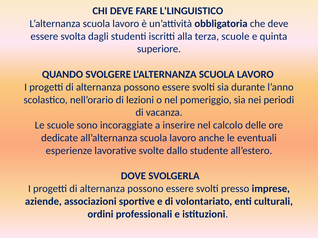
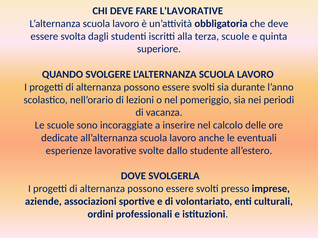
L'LINGUISTICO: L'LINGUISTICO -> L'LAVORATIVE
